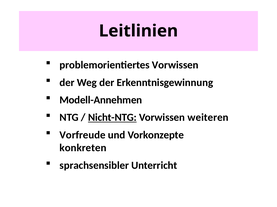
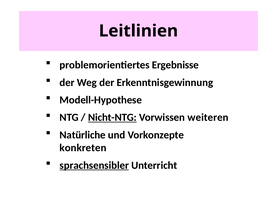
problemorientiertes Vorwissen: Vorwissen -> Ergebnisse
Modell-Annehmen: Modell-Annehmen -> Modell-Hypothese
Vorfreude: Vorfreude -> Natürliche
sprachsensibler underline: none -> present
